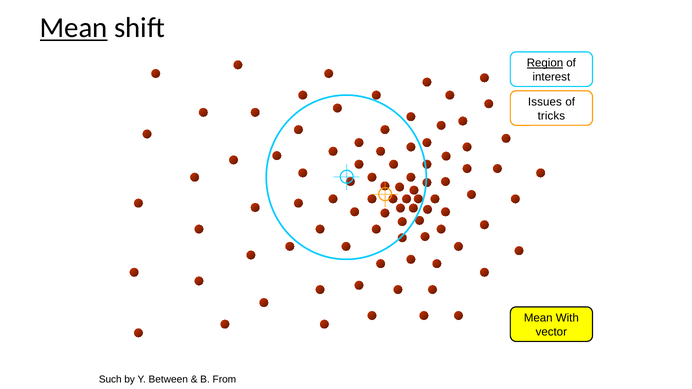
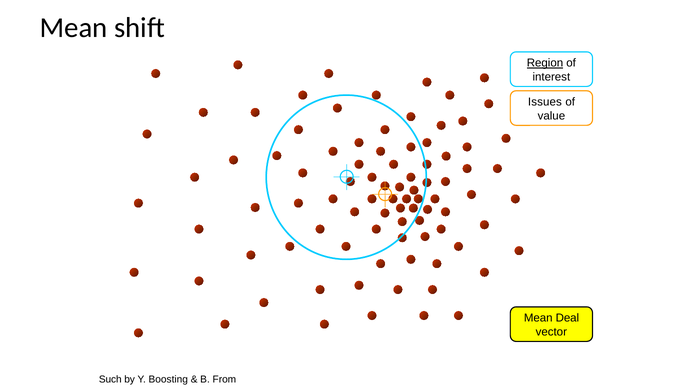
Mean at (74, 28) underline: present -> none
tricks: tricks -> value
With: With -> Deal
Between: Between -> Boosting
